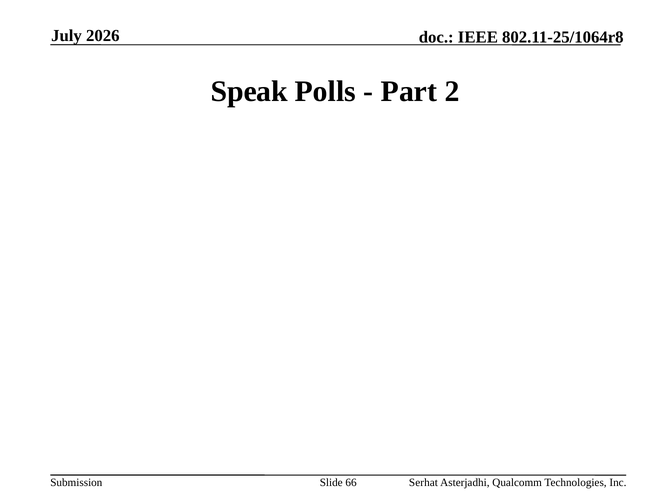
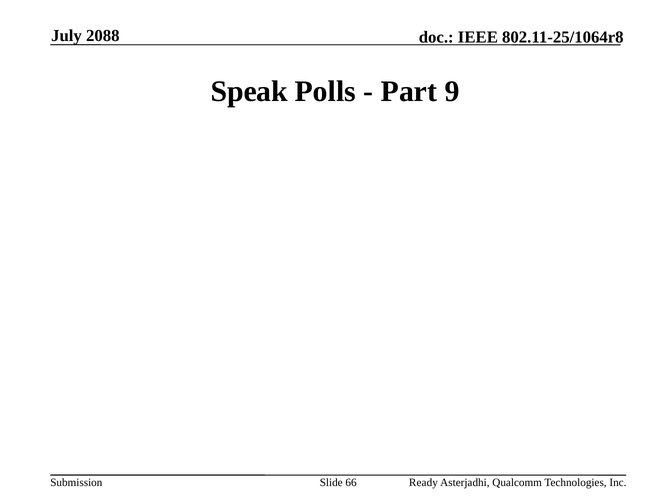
2026: 2026 -> 2088
2: 2 -> 9
Serhat: Serhat -> Ready
